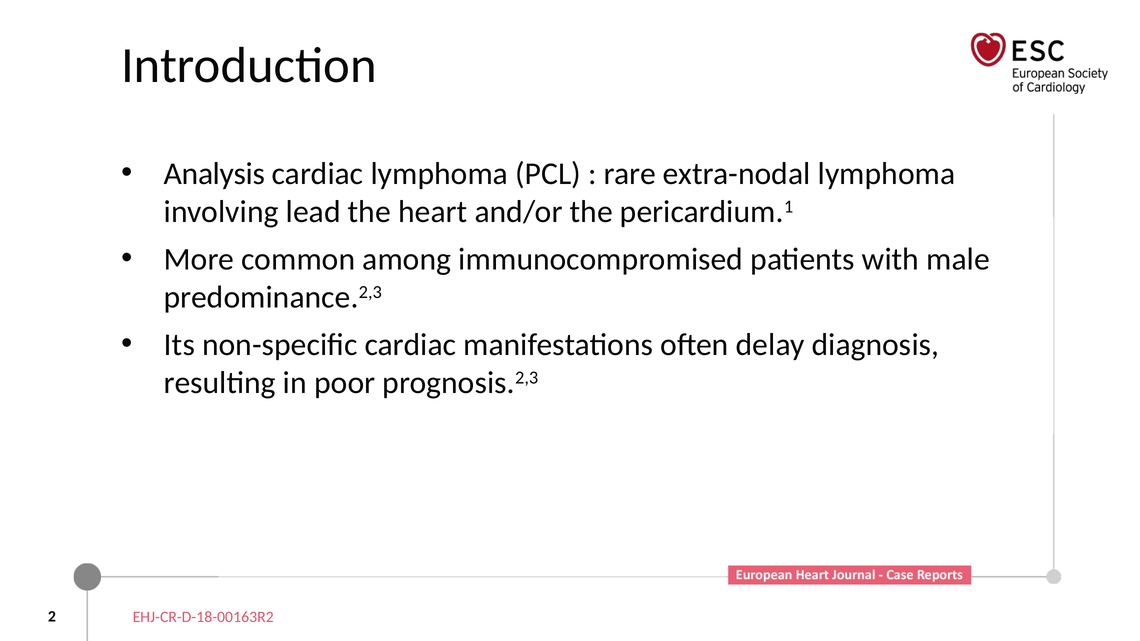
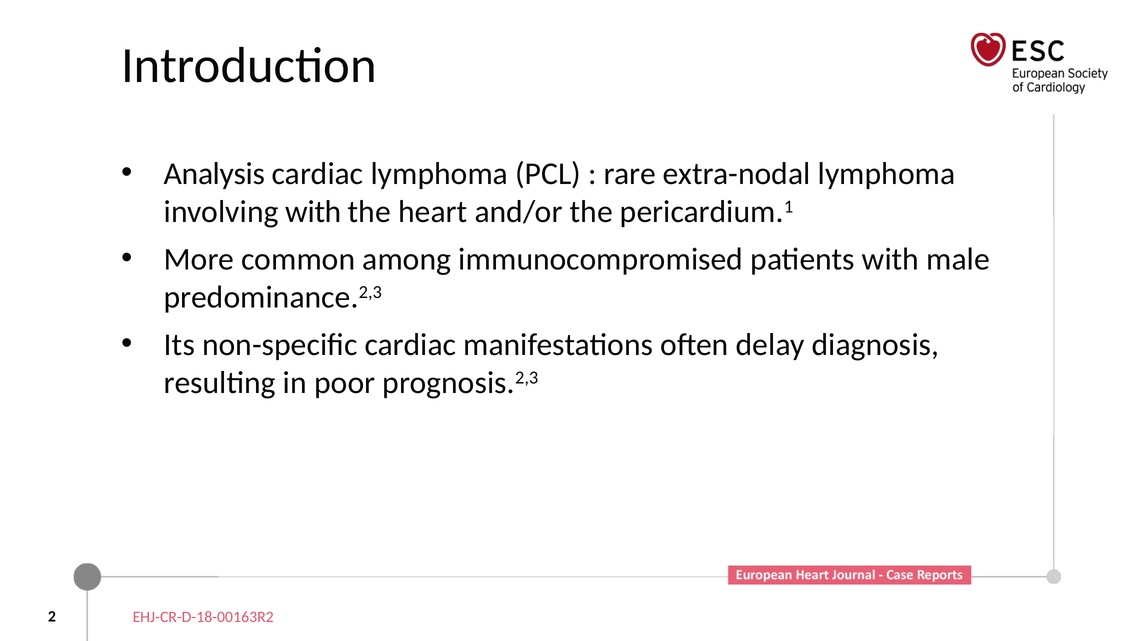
involving lead: lead -> with
